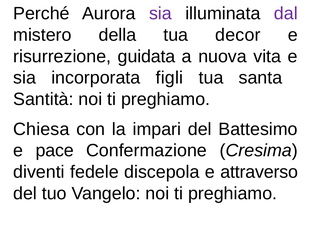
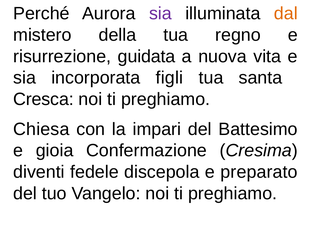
dal colour: purple -> orange
decor: decor -> regno
Santità: Santità -> Cresca
pace: pace -> gioia
attraverso: attraverso -> preparato
